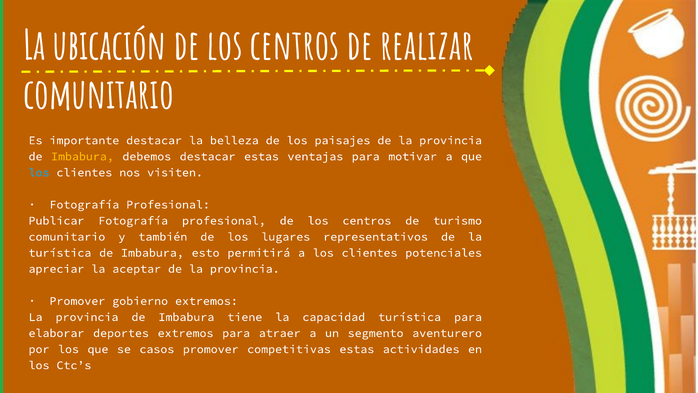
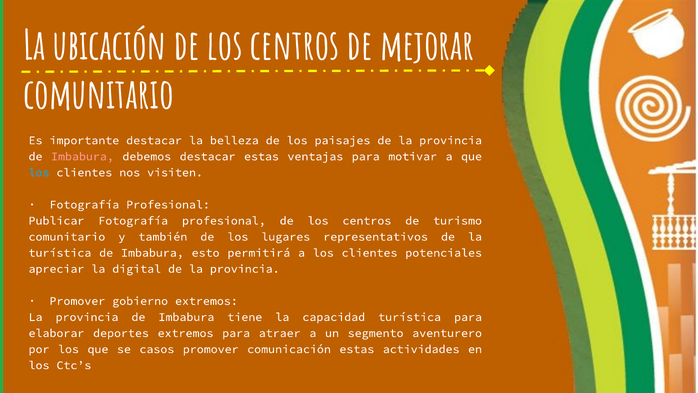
realizar: realizar -> mejorar
Imbabura at (82, 156) colour: yellow -> pink
aceptar: aceptar -> digital
competitivas: competitivas -> comunicación
